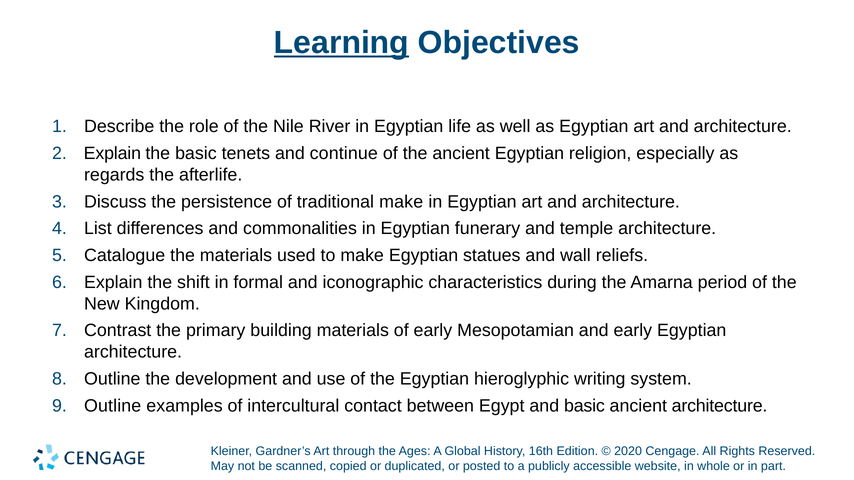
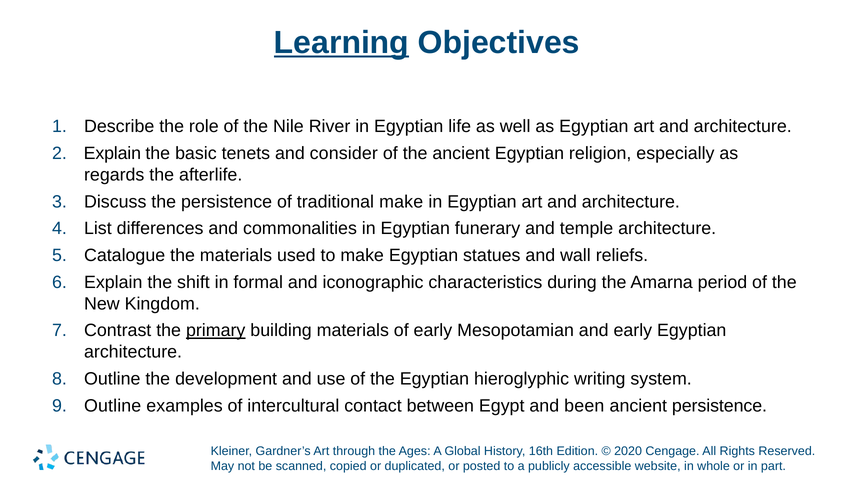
continue: continue -> consider
primary underline: none -> present
and basic: basic -> been
ancient architecture: architecture -> persistence
